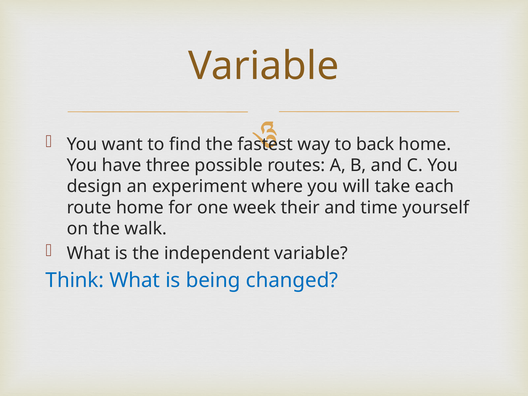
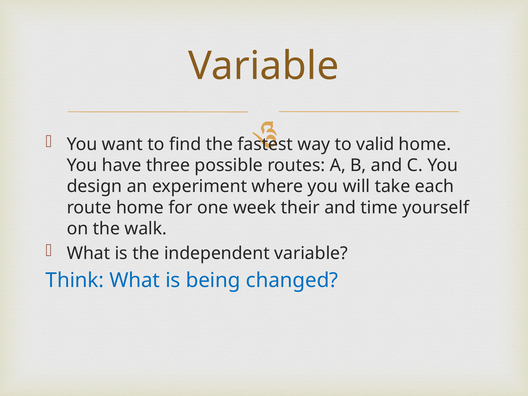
back: back -> valid
